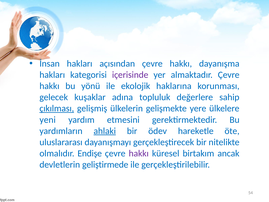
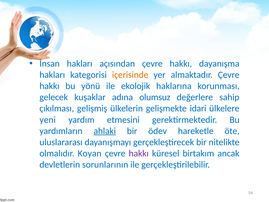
içerisinde colour: purple -> orange
topluluk: topluluk -> olumsuz
çıkılması underline: present -> none
yere: yere -> idari
Endişe: Endişe -> Koyan
geliştirmede: geliştirmede -> sorunlarının
